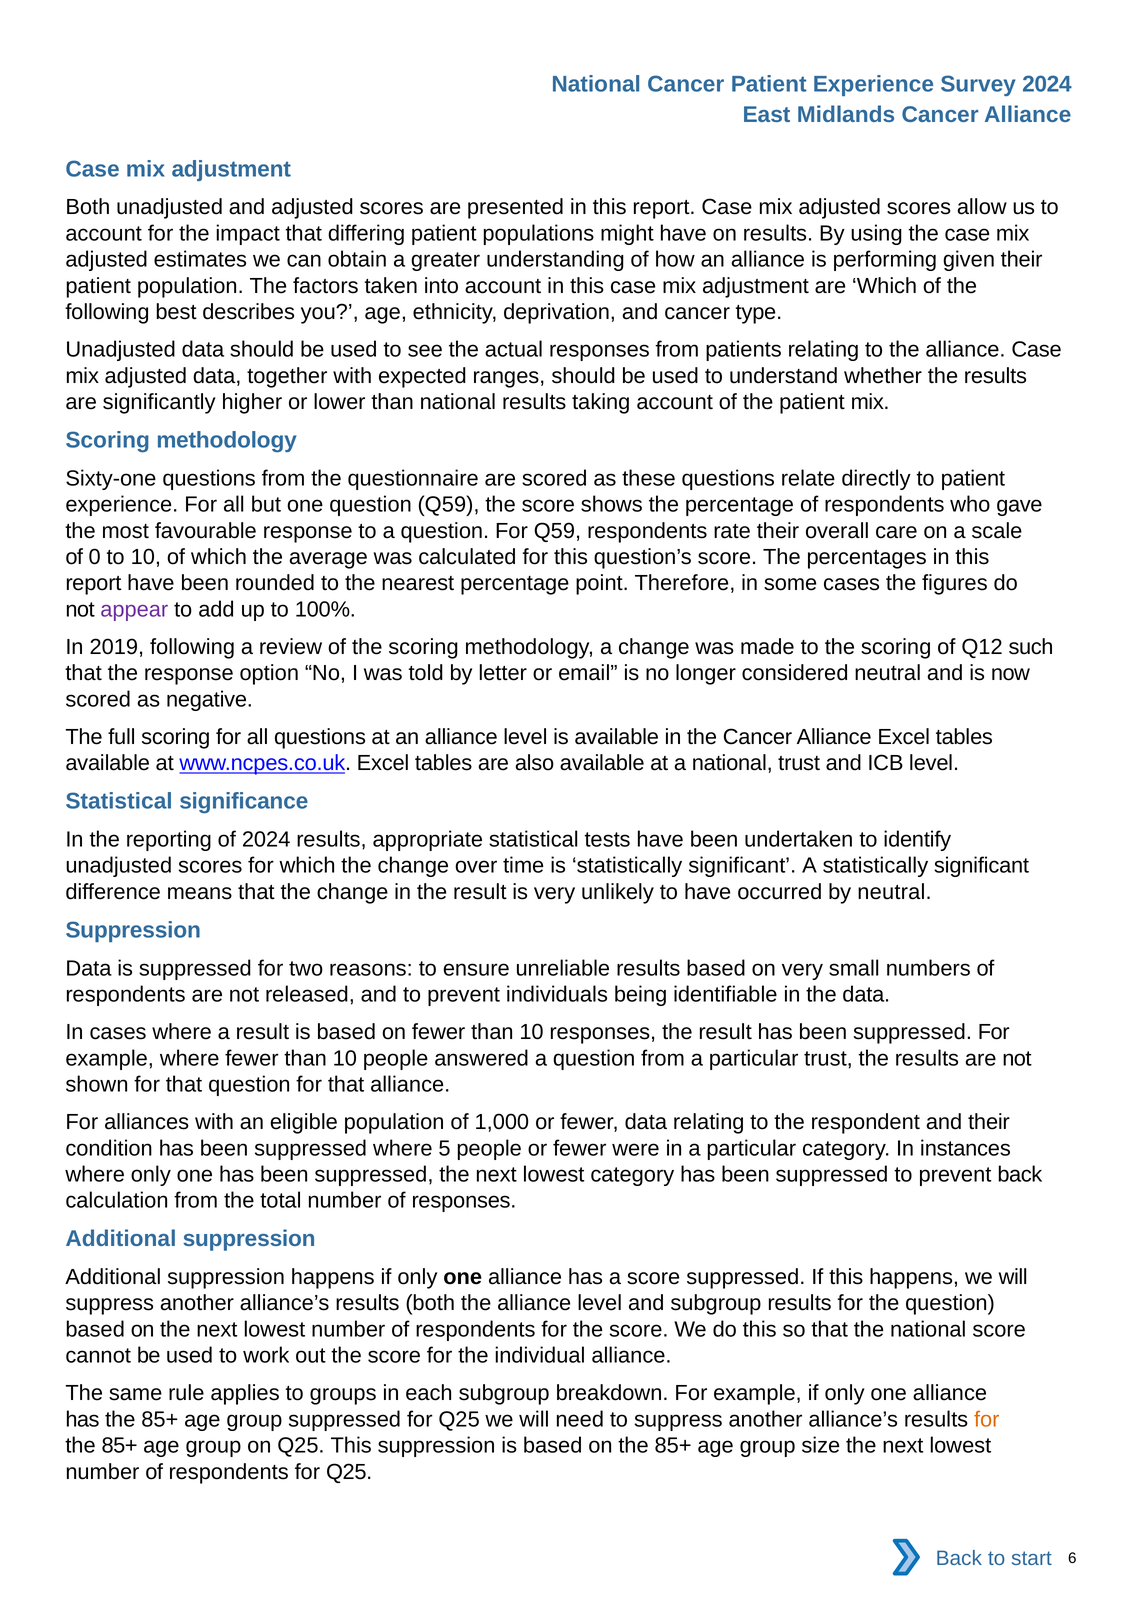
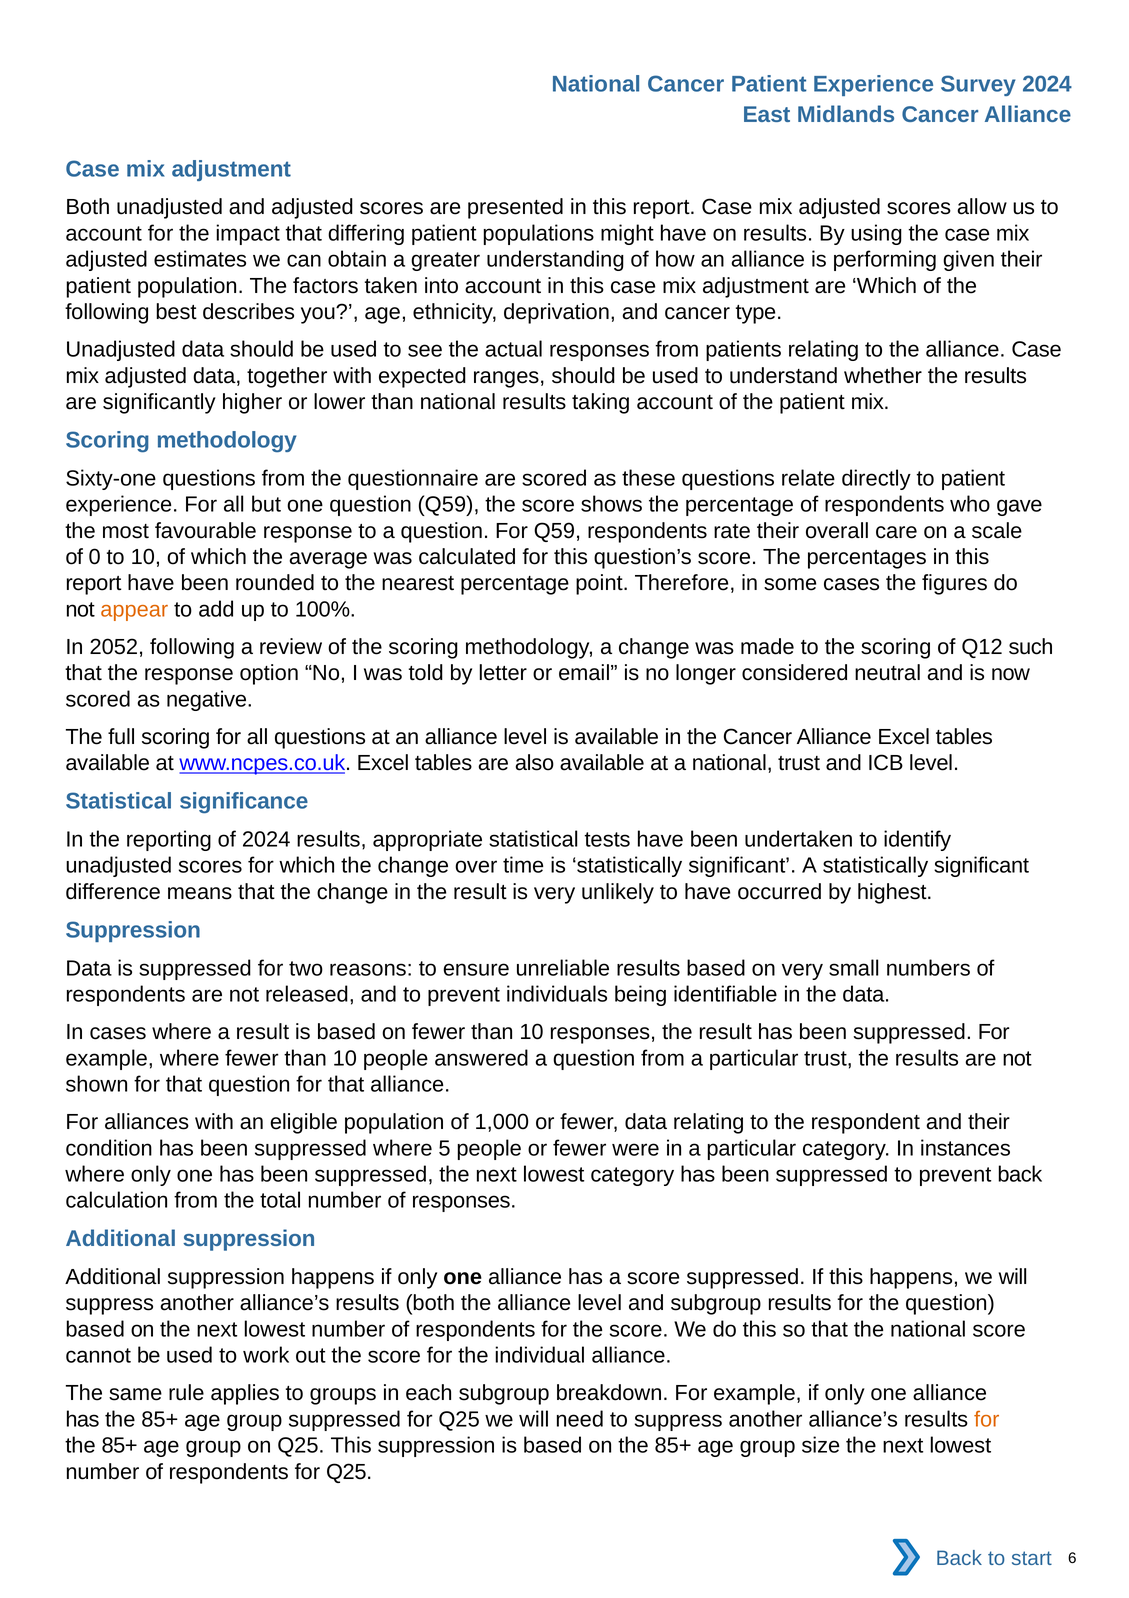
appear colour: purple -> orange
2019: 2019 -> 2052
by neutral: neutral -> highest
